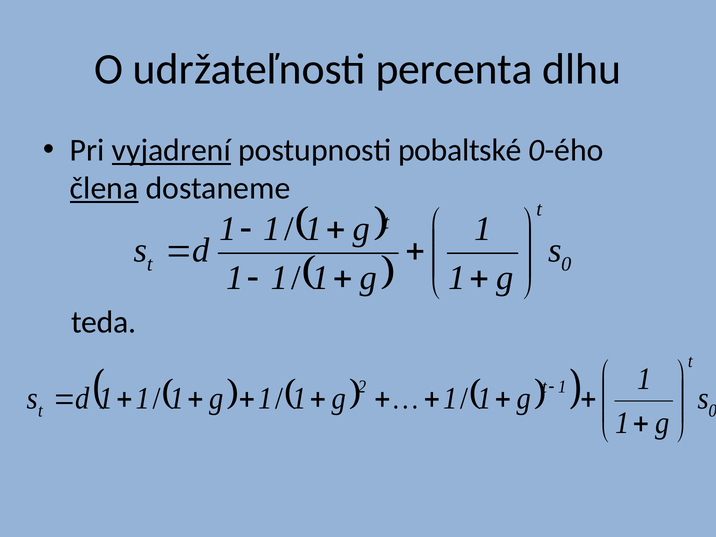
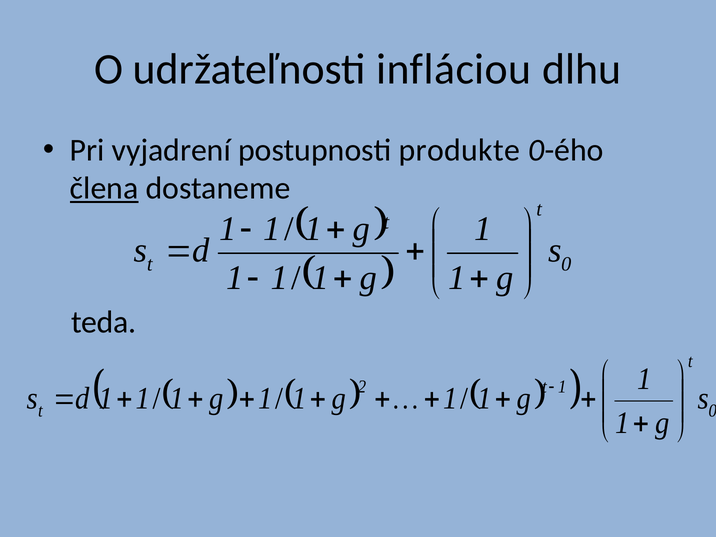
percenta: percenta -> infláciou
vyjadrení underline: present -> none
pobaltské: pobaltské -> produkte
